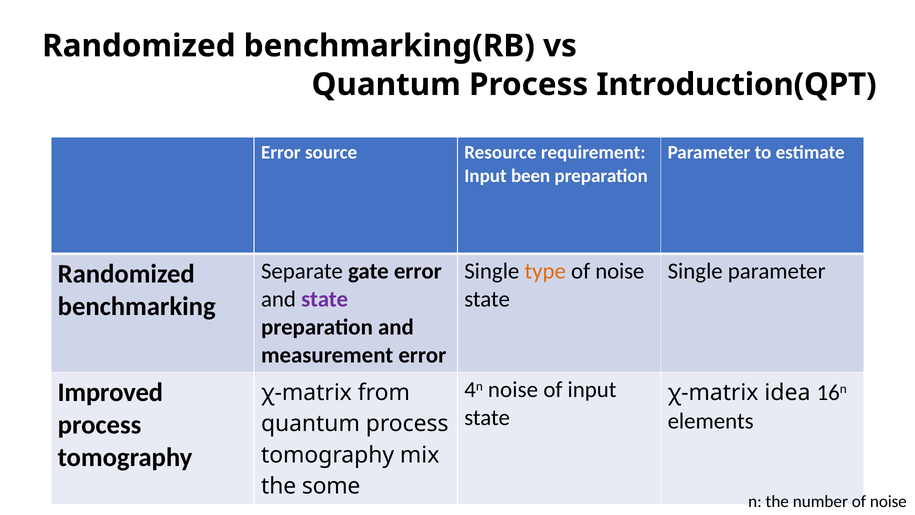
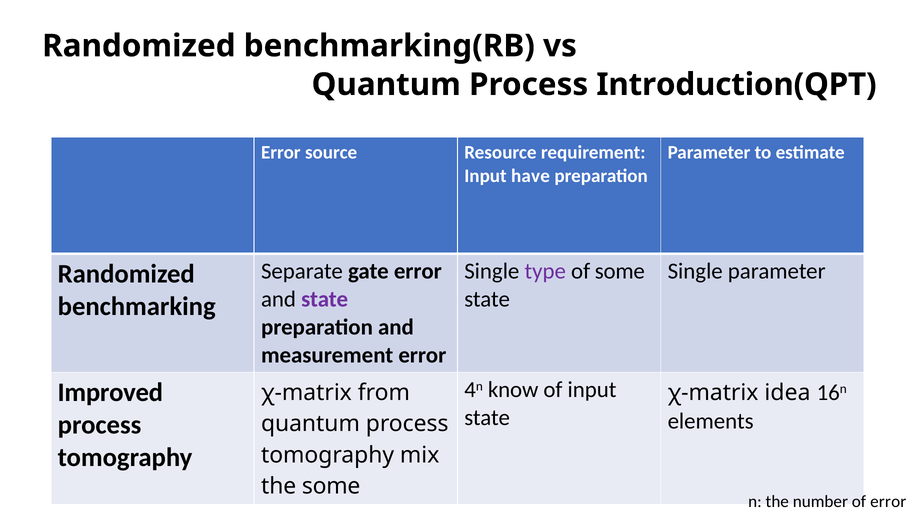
been: been -> have
type colour: orange -> purple
noise at (620, 271): noise -> some
4n noise: noise -> know
number of noise: noise -> error
